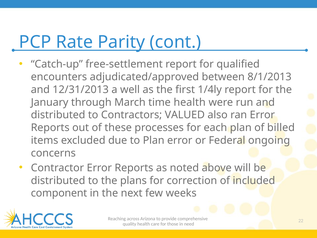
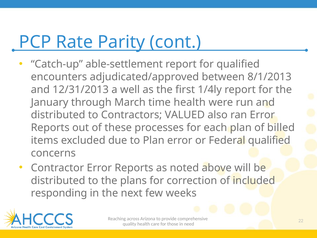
free-settlement: free-settlement -> able-settlement
Federal ongoing: ongoing -> qualified
component: component -> responding
